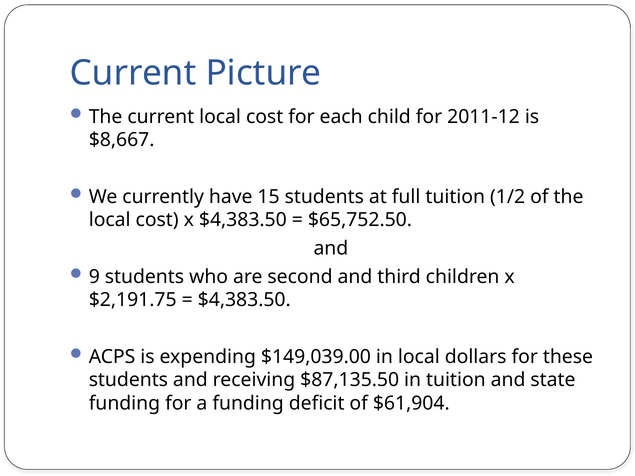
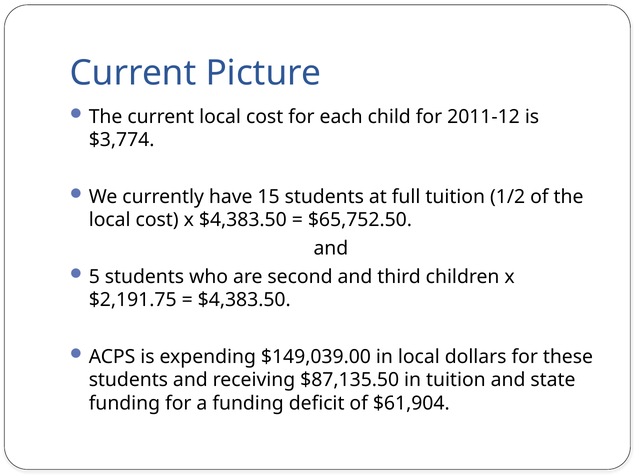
$8,667: $8,667 -> $3,774
9: 9 -> 5
